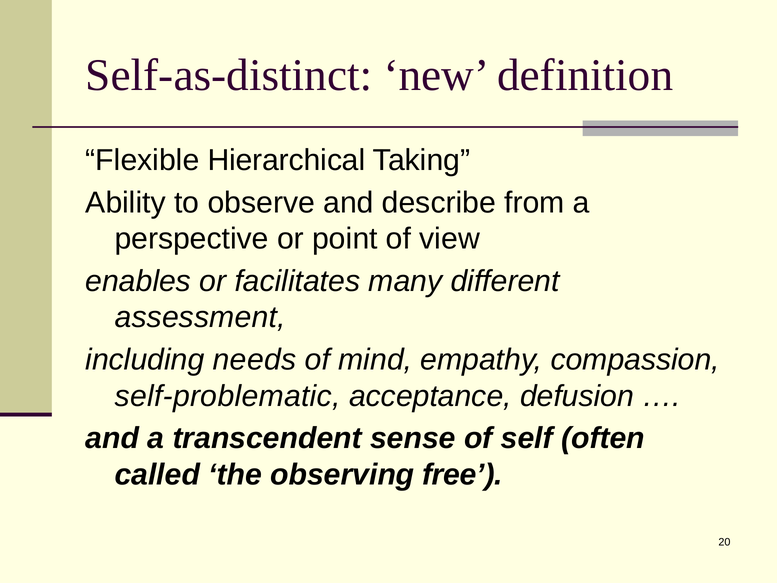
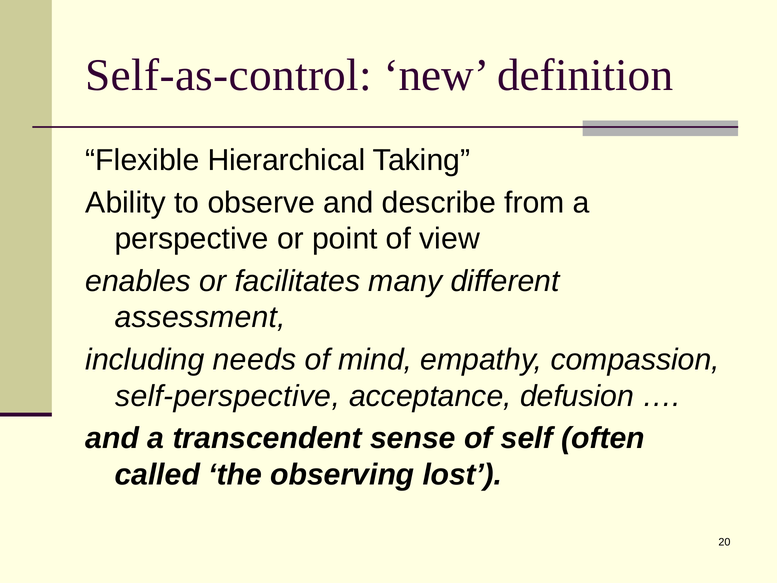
Self-as-distinct: Self-as-distinct -> Self-as-control
self-problematic: self-problematic -> self-perspective
free: free -> lost
